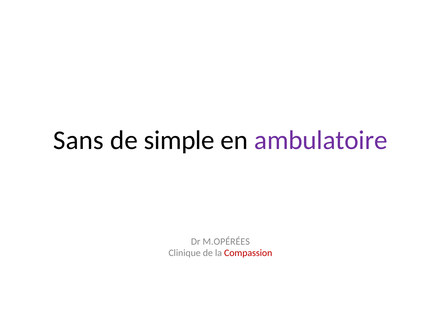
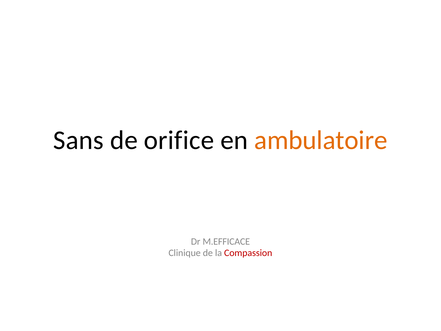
simple: simple -> orifice
ambulatoire colour: purple -> orange
M.OPÉRÉES: M.OPÉRÉES -> M.EFFICACE
